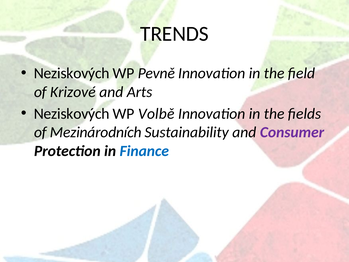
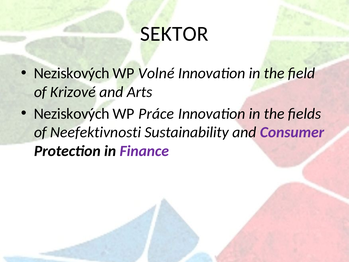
TRENDS: TRENDS -> SEKTOR
Pevně: Pevně -> Volné
Volbě: Volbě -> Práce
Mezinárodních: Mezinárodních -> Neefektivnosti
Finance colour: blue -> purple
